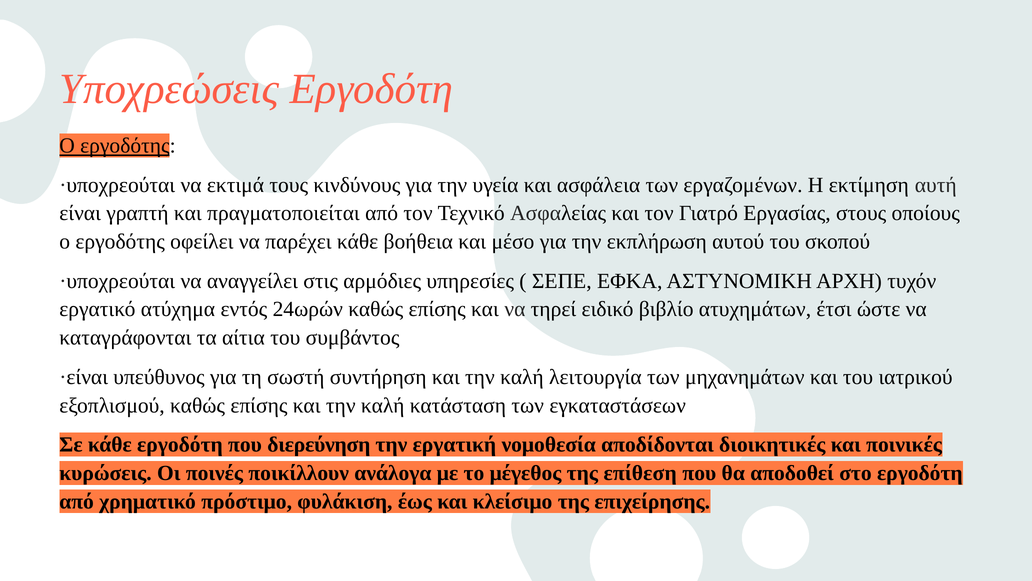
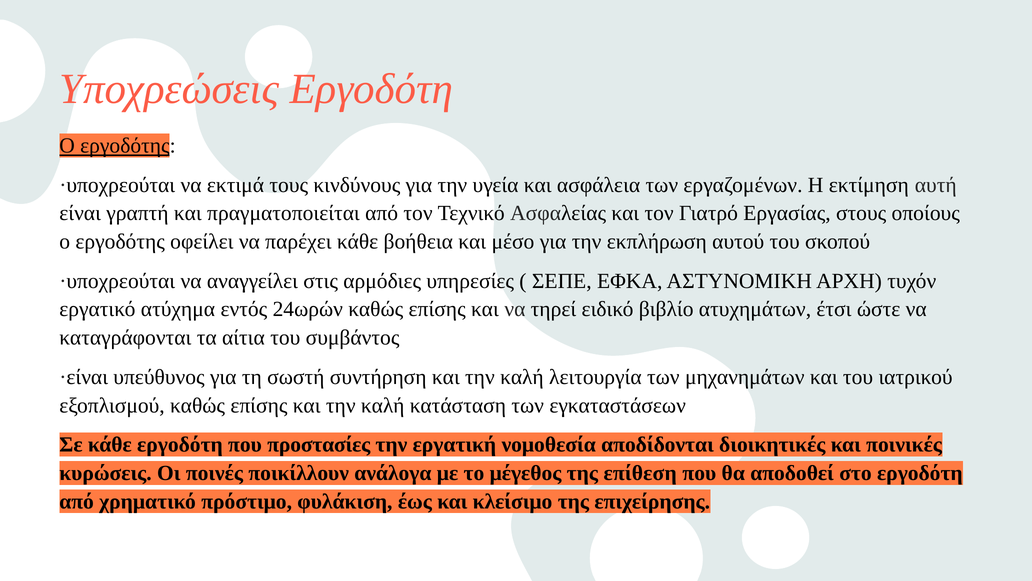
διερεύνηση: διερεύνηση -> προστασίες
